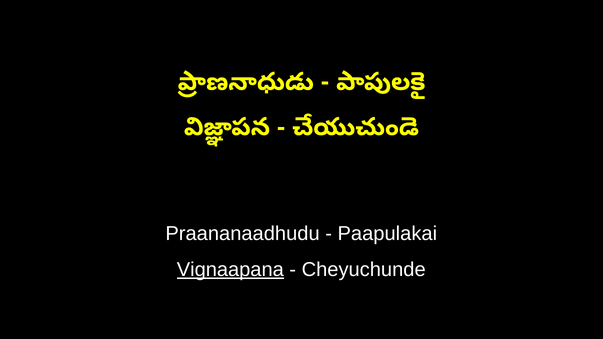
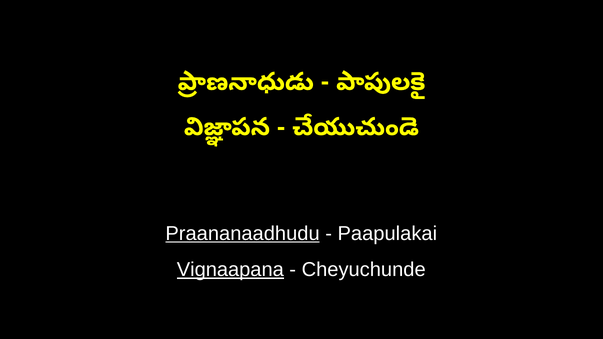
Praananaadhudu underline: none -> present
